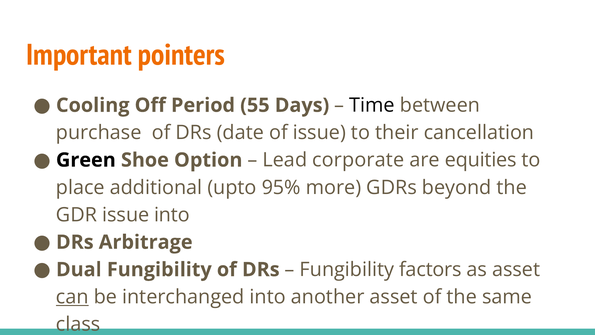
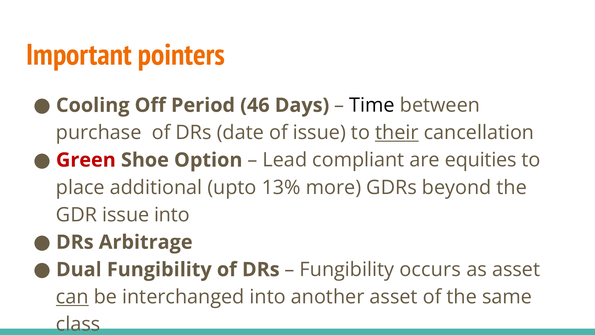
55: 55 -> 46
their underline: none -> present
Green colour: black -> red
corporate: corporate -> compliant
95%: 95% -> 13%
factors: factors -> occurs
